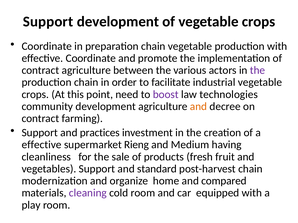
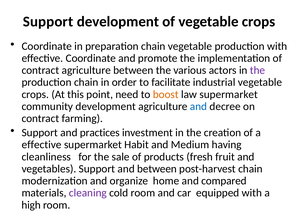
boost colour: purple -> orange
law technologies: technologies -> supermarket
and at (199, 107) colour: orange -> blue
Rieng: Rieng -> Habit
and standard: standard -> between
play: play -> high
